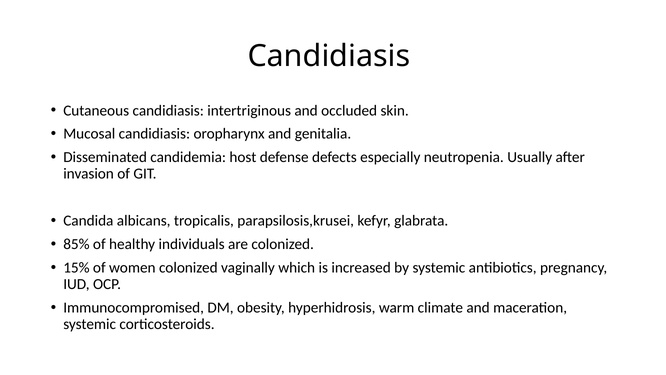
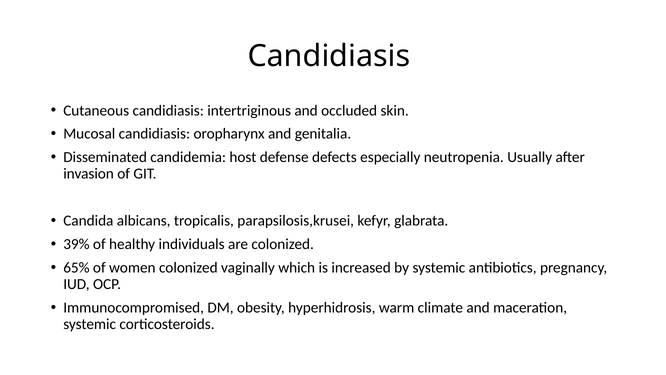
85%: 85% -> 39%
15%: 15% -> 65%
